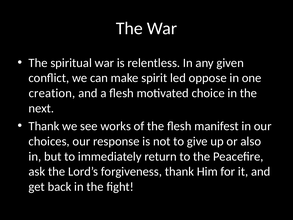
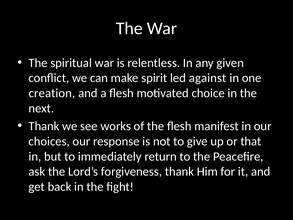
oppose: oppose -> against
also: also -> that
